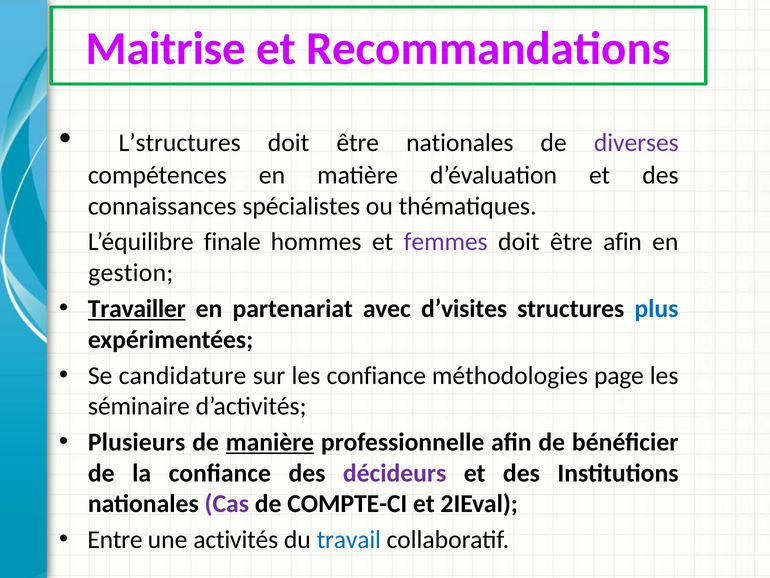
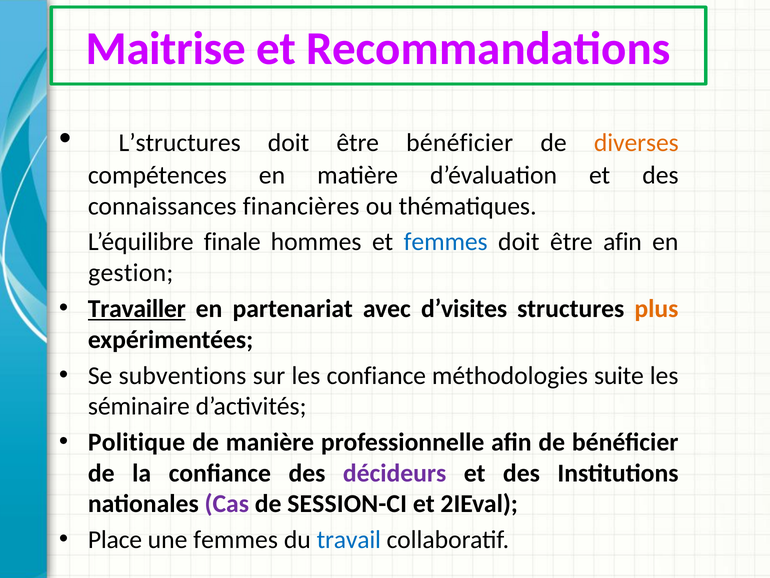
être nationales: nationales -> bénéficier
diverses colour: purple -> orange
spécialistes: spécialistes -> financières
femmes at (446, 242) colour: purple -> blue
plus colour: blue -> orange
candidature: candidature -> subventions
page: page -> suite
Plusieurs: Plusieurs -> Politique
manière underline: present -> none
COMPTE-CI: COMPTE-CI -> SESSION-CI
Entre: Entre -> Place
une activités: activités -> femmes
